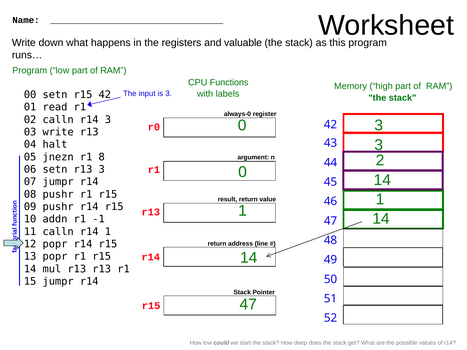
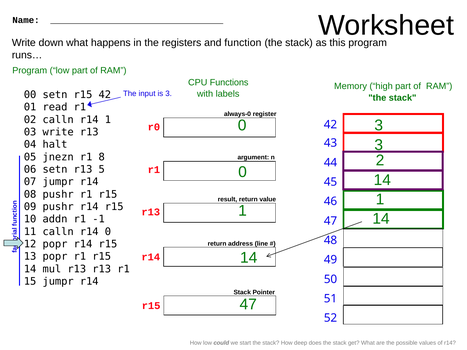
valuable: valuable -> function
r14 3: 3 -> 1
r13 3: 3 -> 5
r14 1: 1 -> 0
